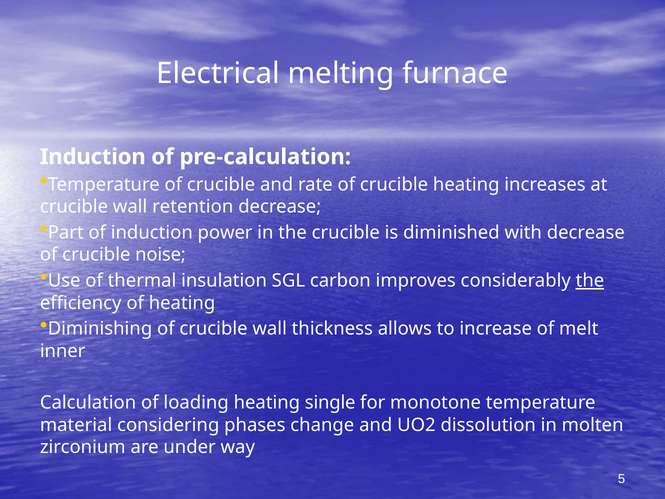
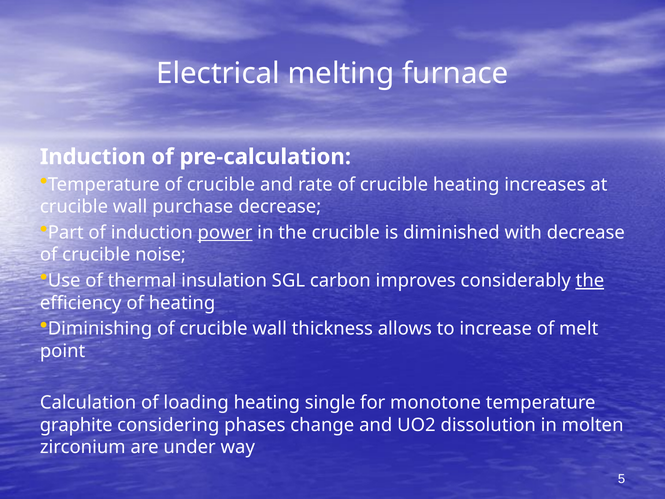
retention: retention -> purchase
power underline: none -> present
inner: inner -> point
material: material -> graphite
